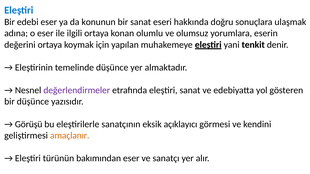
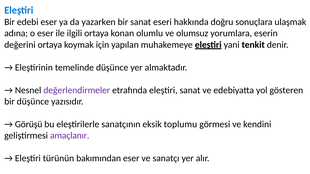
konunun: konunun -> yazarken
açıklayıcı: açıklayıcı -> toplumu
amaçlanır colour: orange -> purple
